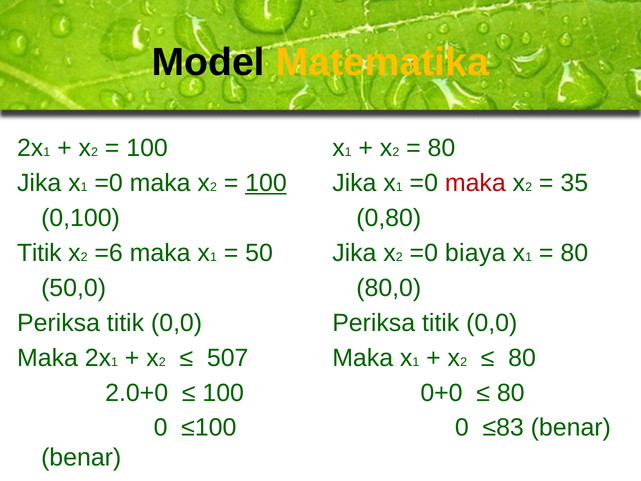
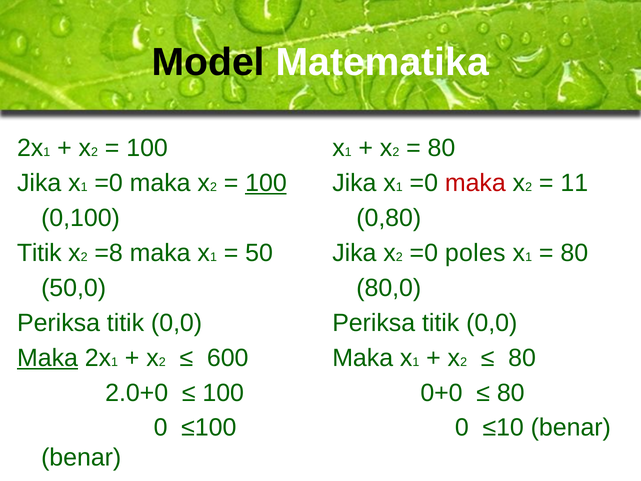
Matematika colour: yellow -> white
35: 35 -> 11
=6: =6 -> =8
biaya: biaya -> poles
Maka at (48, 358) underline: none -> present
507: 507 -> 600
≤83: ≤83 -> ≤10
